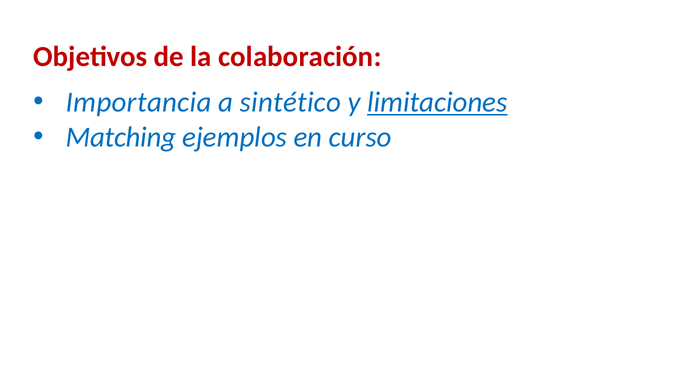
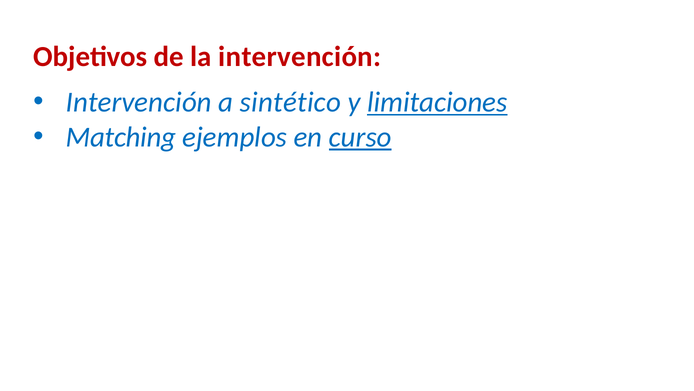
la colaboración: colaboración -> intervención
Importancia at (139, 102): Importancia -> Intervención
curso underline: none -> present
